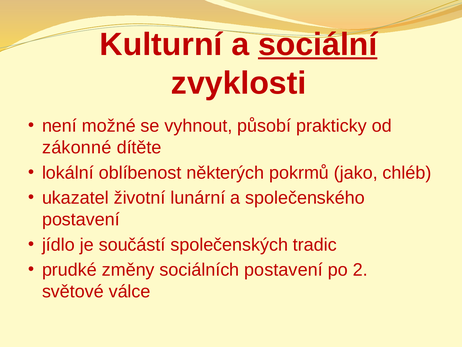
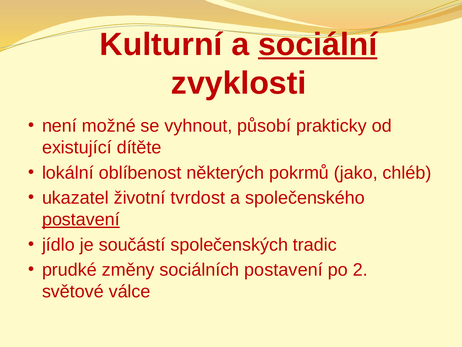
zákonné: zákonné -> existující
lunární: lunární -> tvrdost
postavení at (81, 219) underline: none -> present
